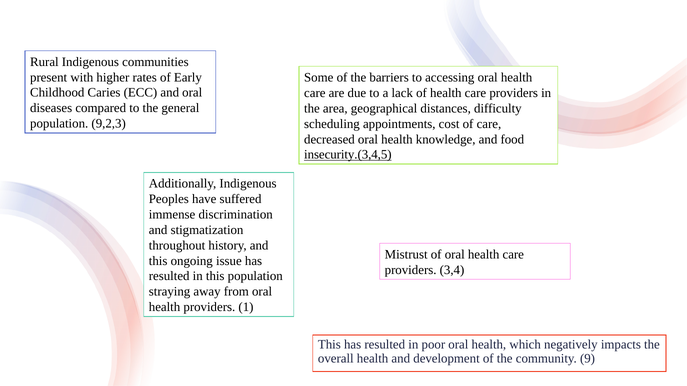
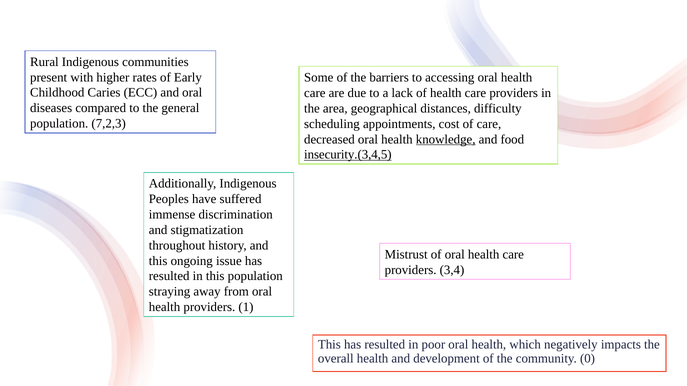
9,2,3: 9,2,3 -> 7,2,3
knowledge underline: none -> present
9: 9 -> 0
